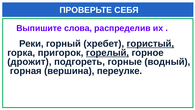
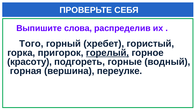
Реки: Реки -> Того
гористый underline: present -> none
дрожит: дрожит -> красоту
